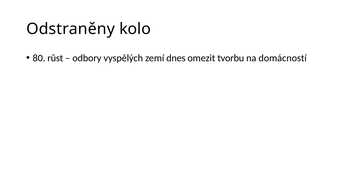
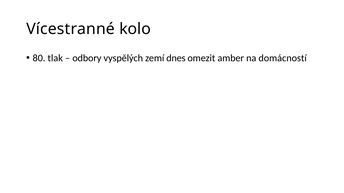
Odstraněny: Odstraněny -> Vícestranné
růst: růst -> tlak
tvorbu: tvorbu -> amber
